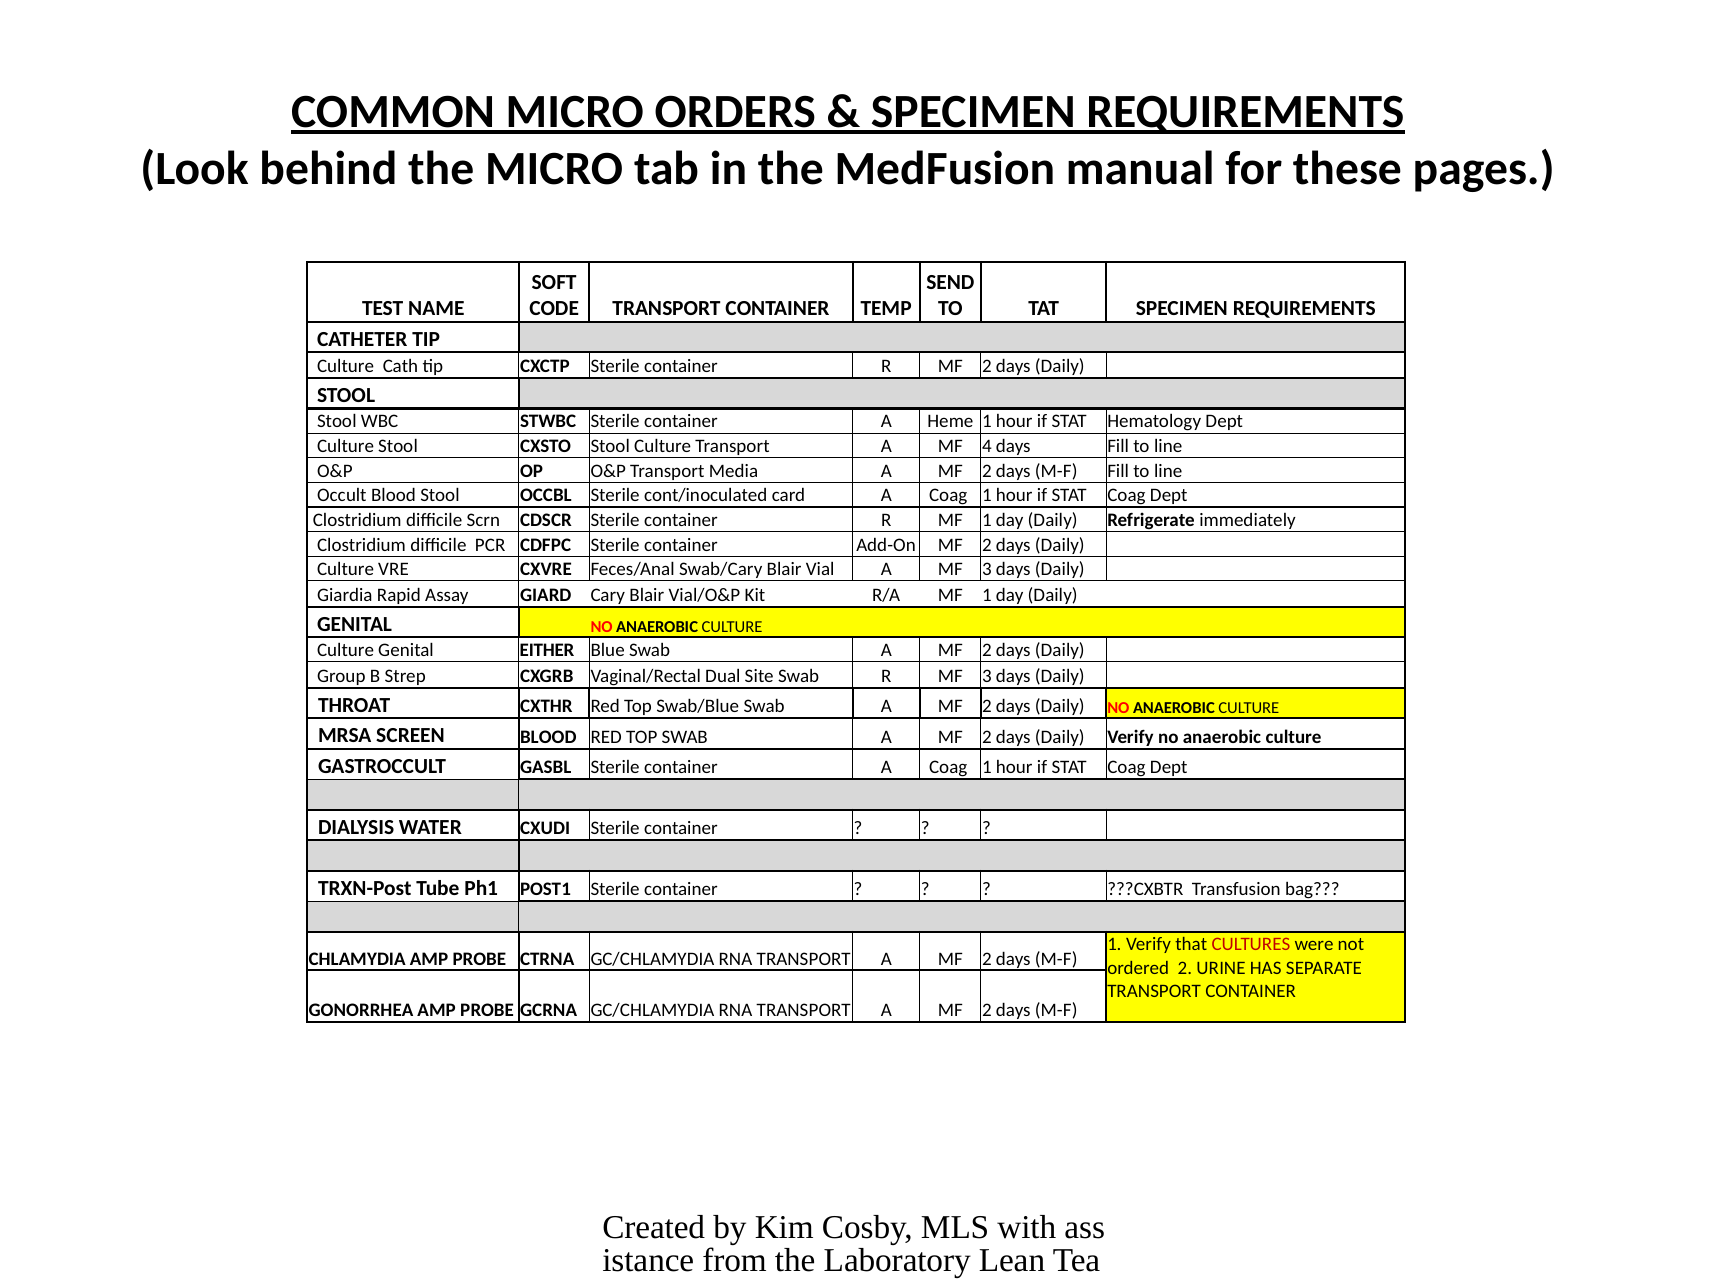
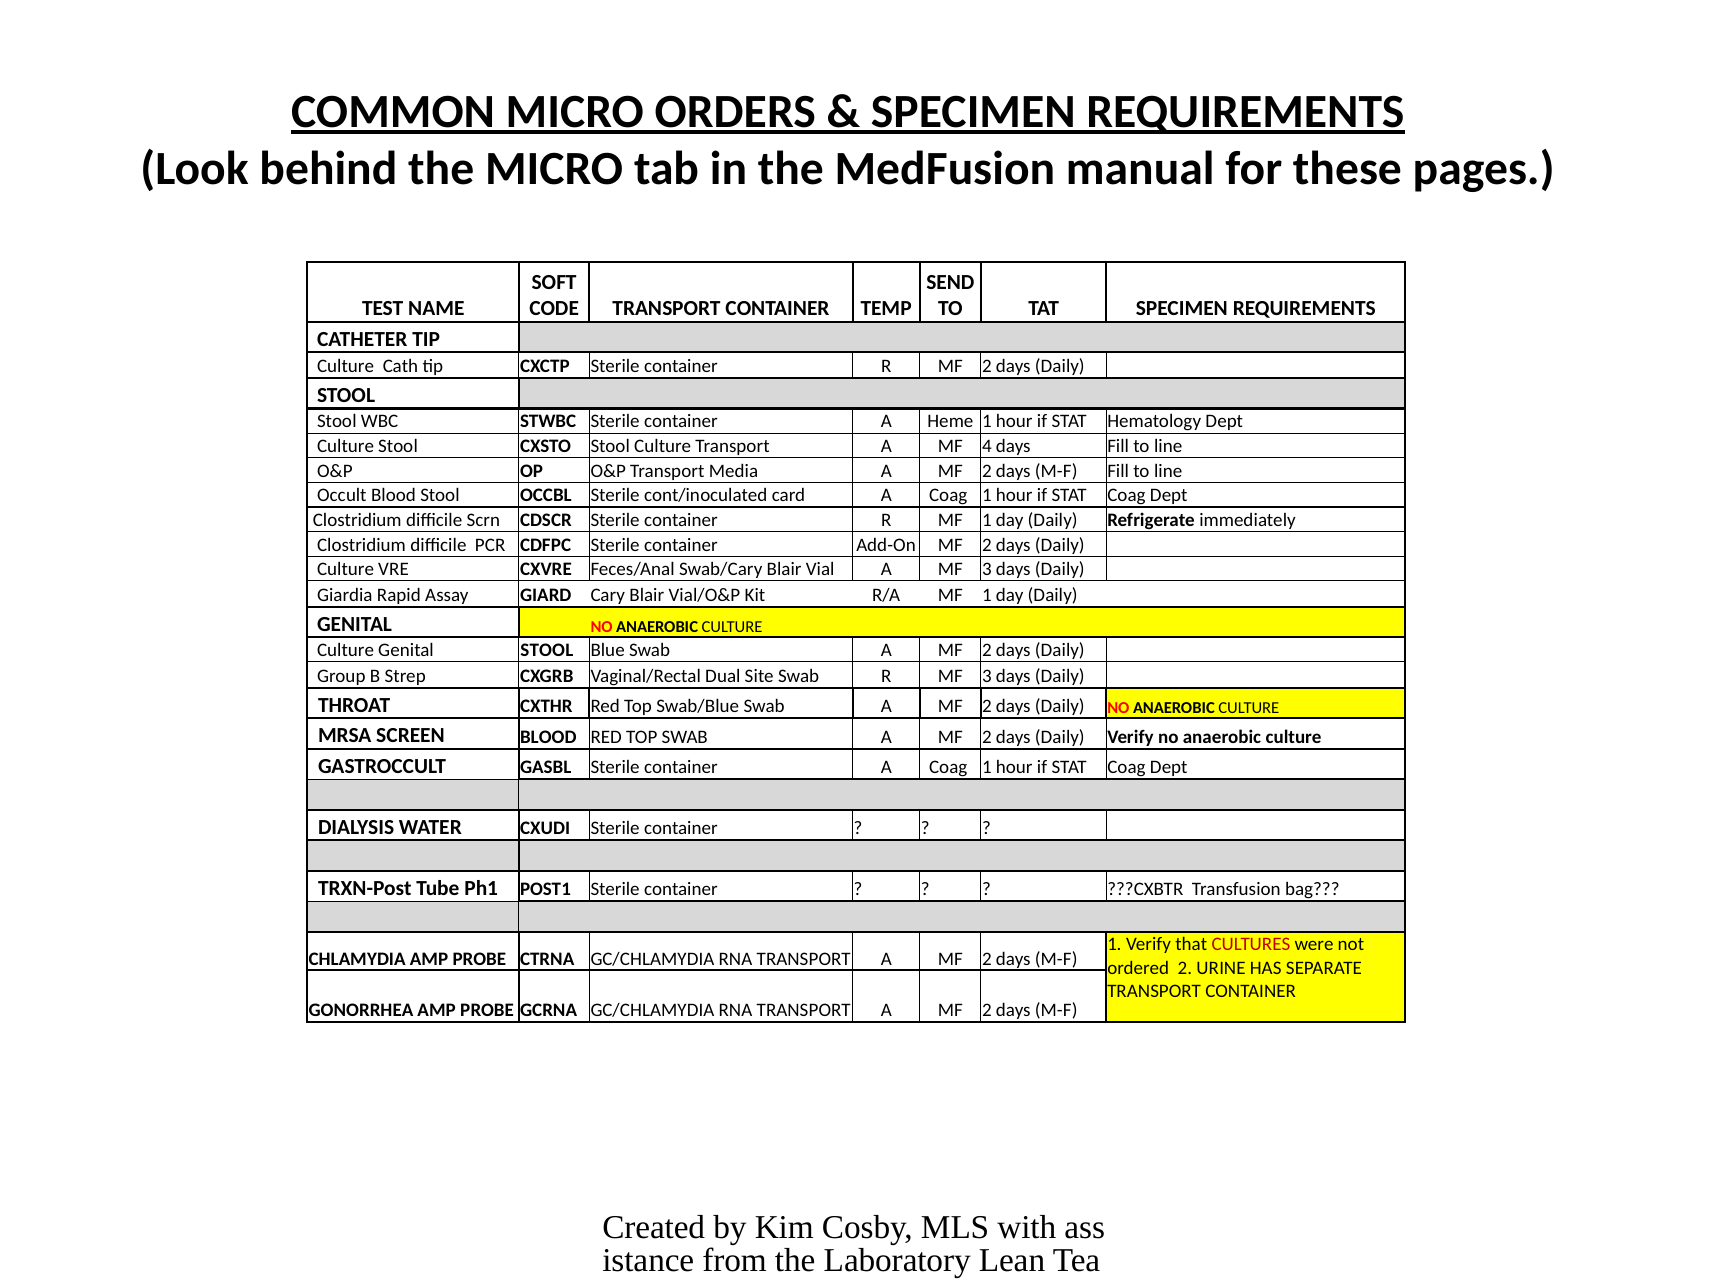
Genital EITHER: EITHER -> STOOL
